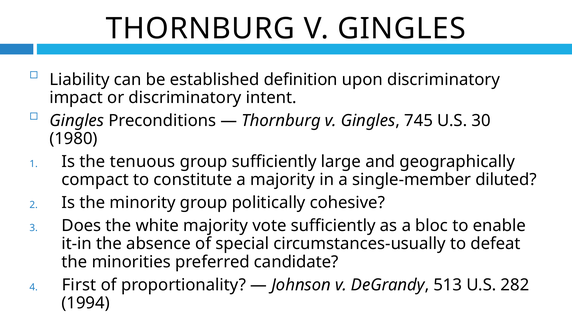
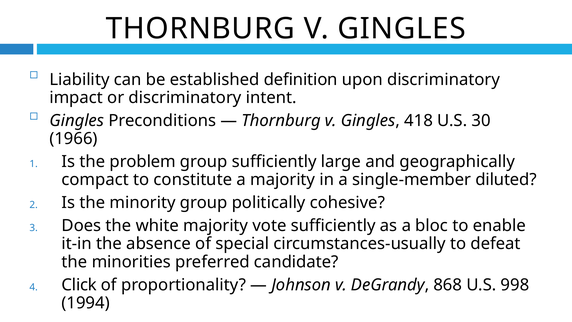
745: 745 -> 418
1980: 1980 -> 1966
tenuous: tenuous -> problem
First: First -> Click
513: 513 -> 868
282: 282 -> 998
